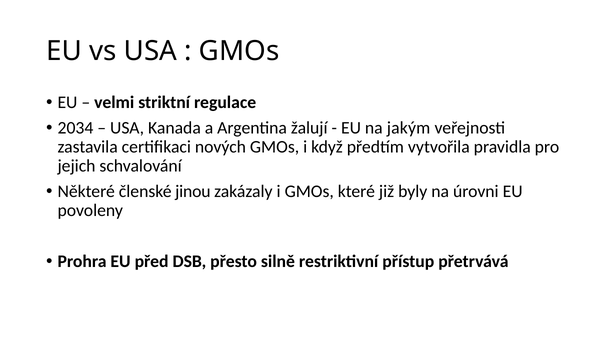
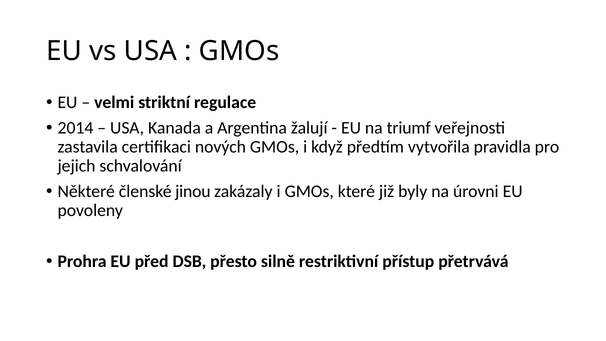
2034: 2034 -> 2014
jakým: jakým -> triumf
